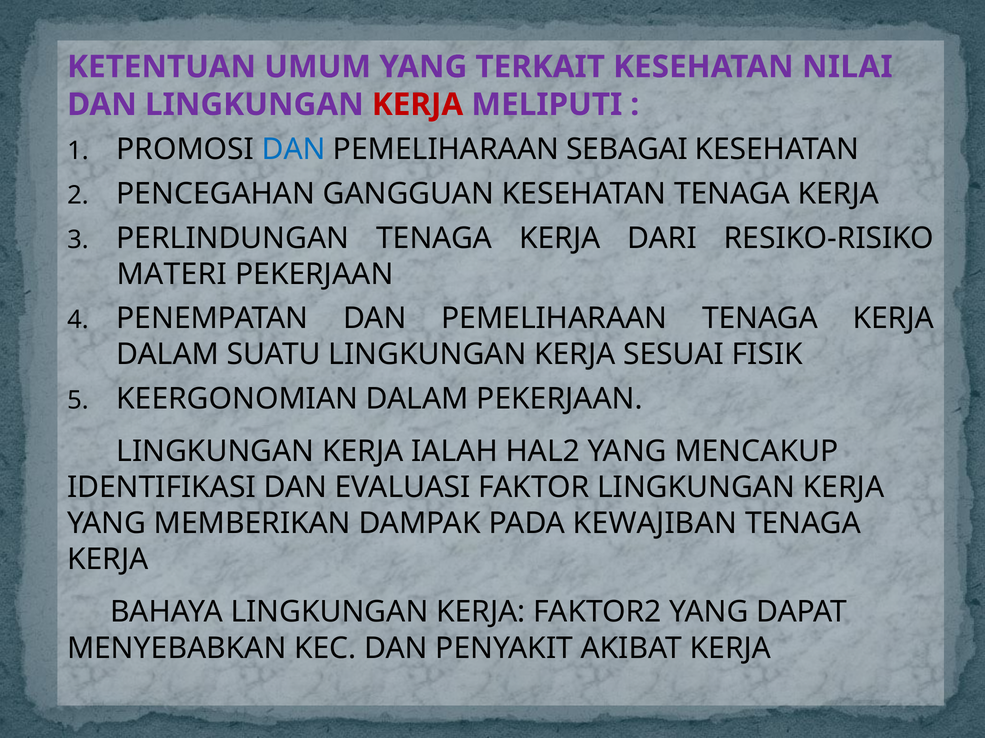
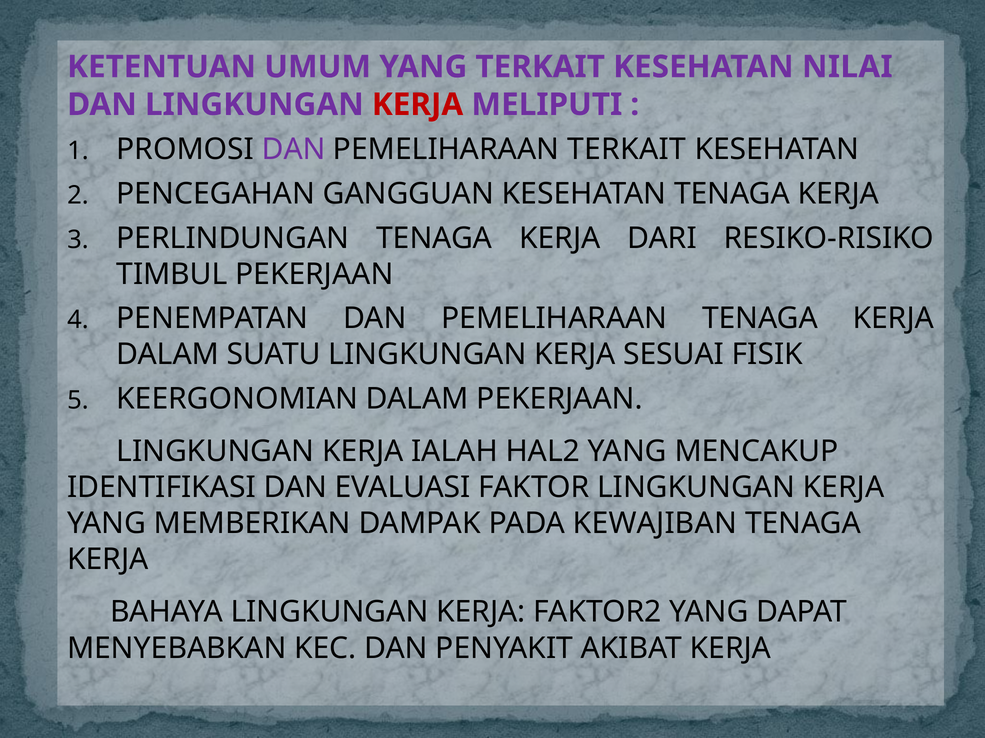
DAN at (294, 150) colour: blue -> purple
PEMELIHARAAN SEBAGAI: SEBAGAI -> TERKAIT
MATERI: MATERI -> TIMBUL
